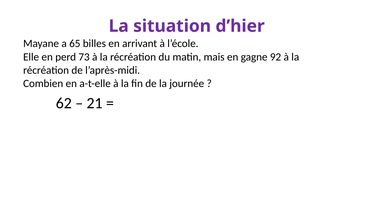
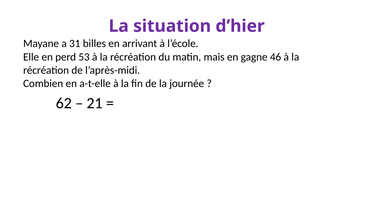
65: 65 -> 31
73: 73 -> 53
92: 92 -> 46
